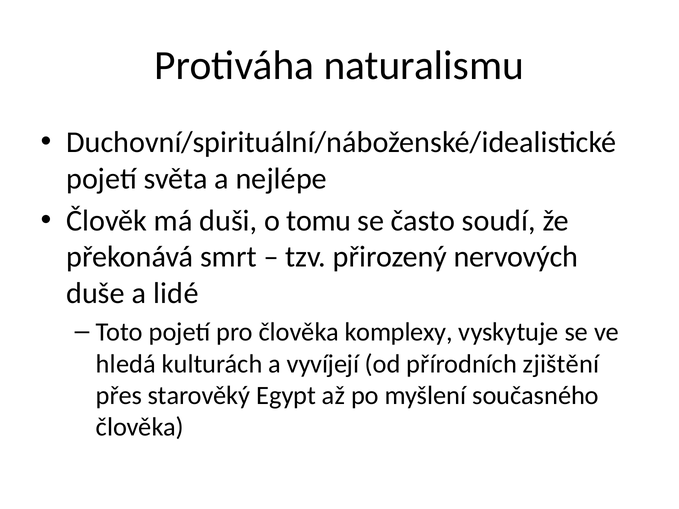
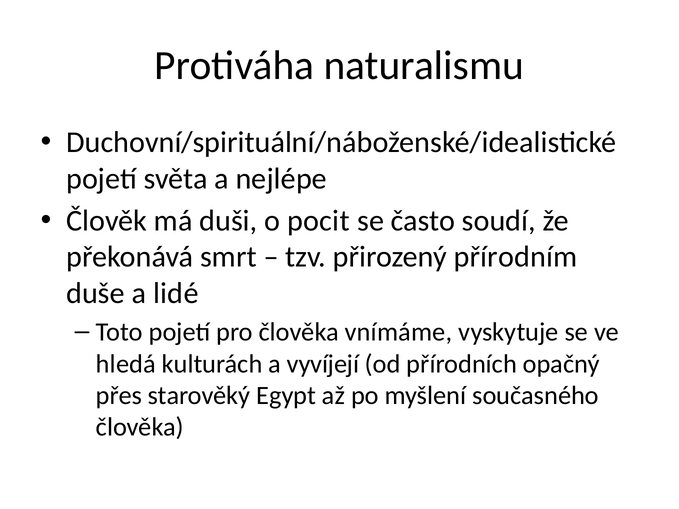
tomu: tomu -> pocit
nervových: nervových -> přírodním
komplexy: komplexy -> vnímáme
zjištění: zjištění -> opačný
